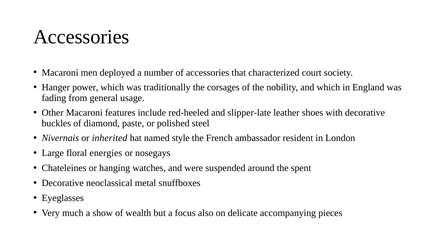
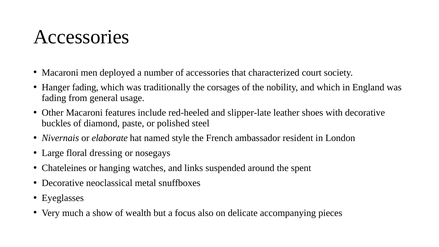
Hanger power: power -> fading
inherited: inherited -> elaborate
energies: energies -> dressing
were: were -> links
